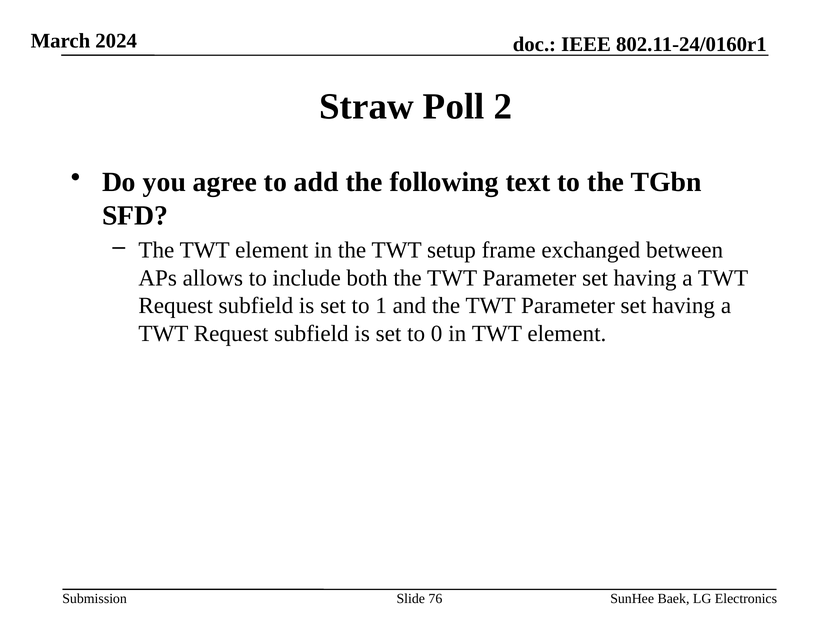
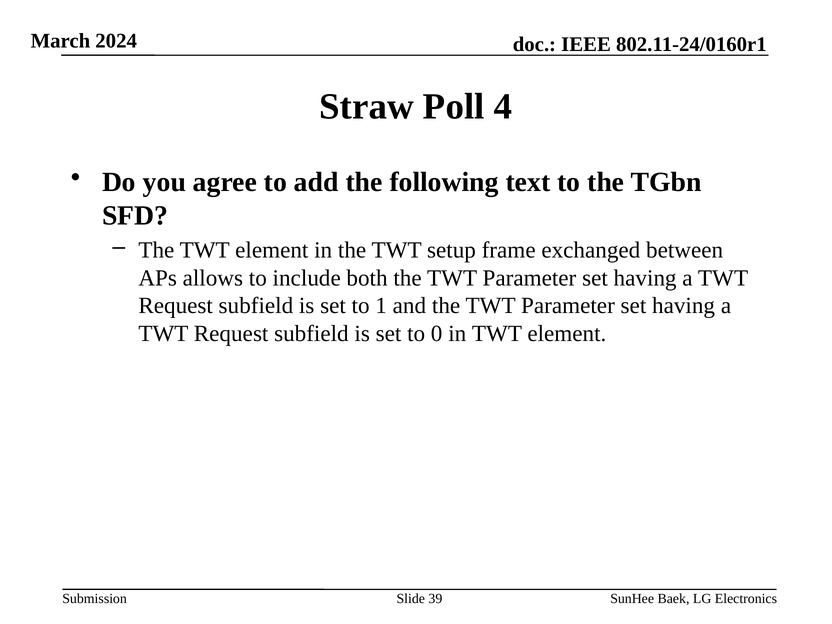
2: 2 -> 4
76: 76 -> 39
